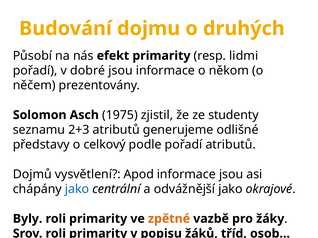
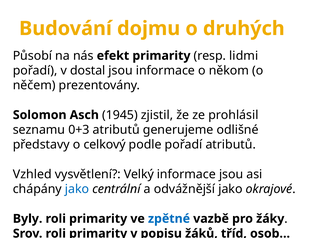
dobré: dobré -> dostal
1975: 1975 -> 1945
studenty: studenty -> prohlásil
2+3: 2+3 -> 0+3
Dojmů: Dojmů -> Vzhled
Apod: Apod -> Velký
zpětné colour: orange -> blue
